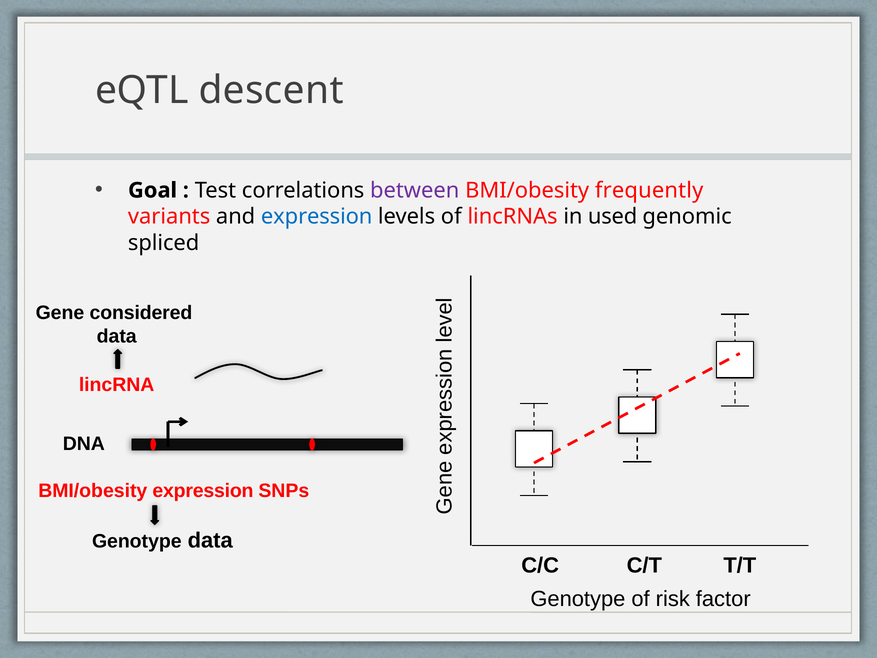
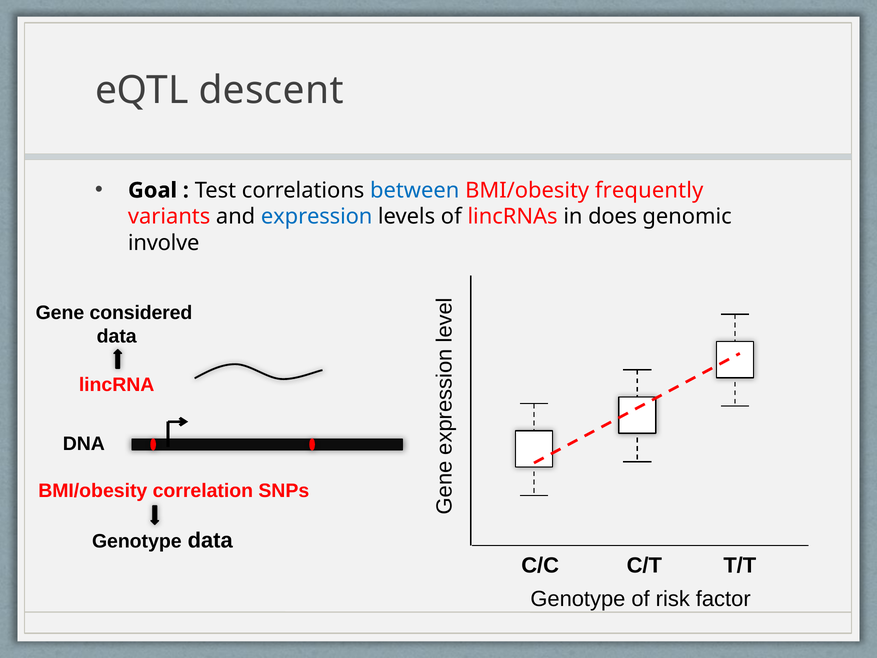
between colour: purple -> blue
used: used -> does
spliced: spliced -> involve
BMI/obesity expression: expression -> correlation
